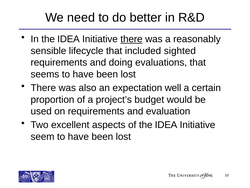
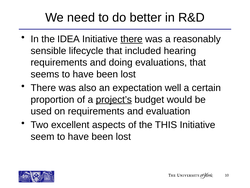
sighted: sighted -> hearing
project’s underline: none -> present
of the IDEA: IDEA -> THIS
